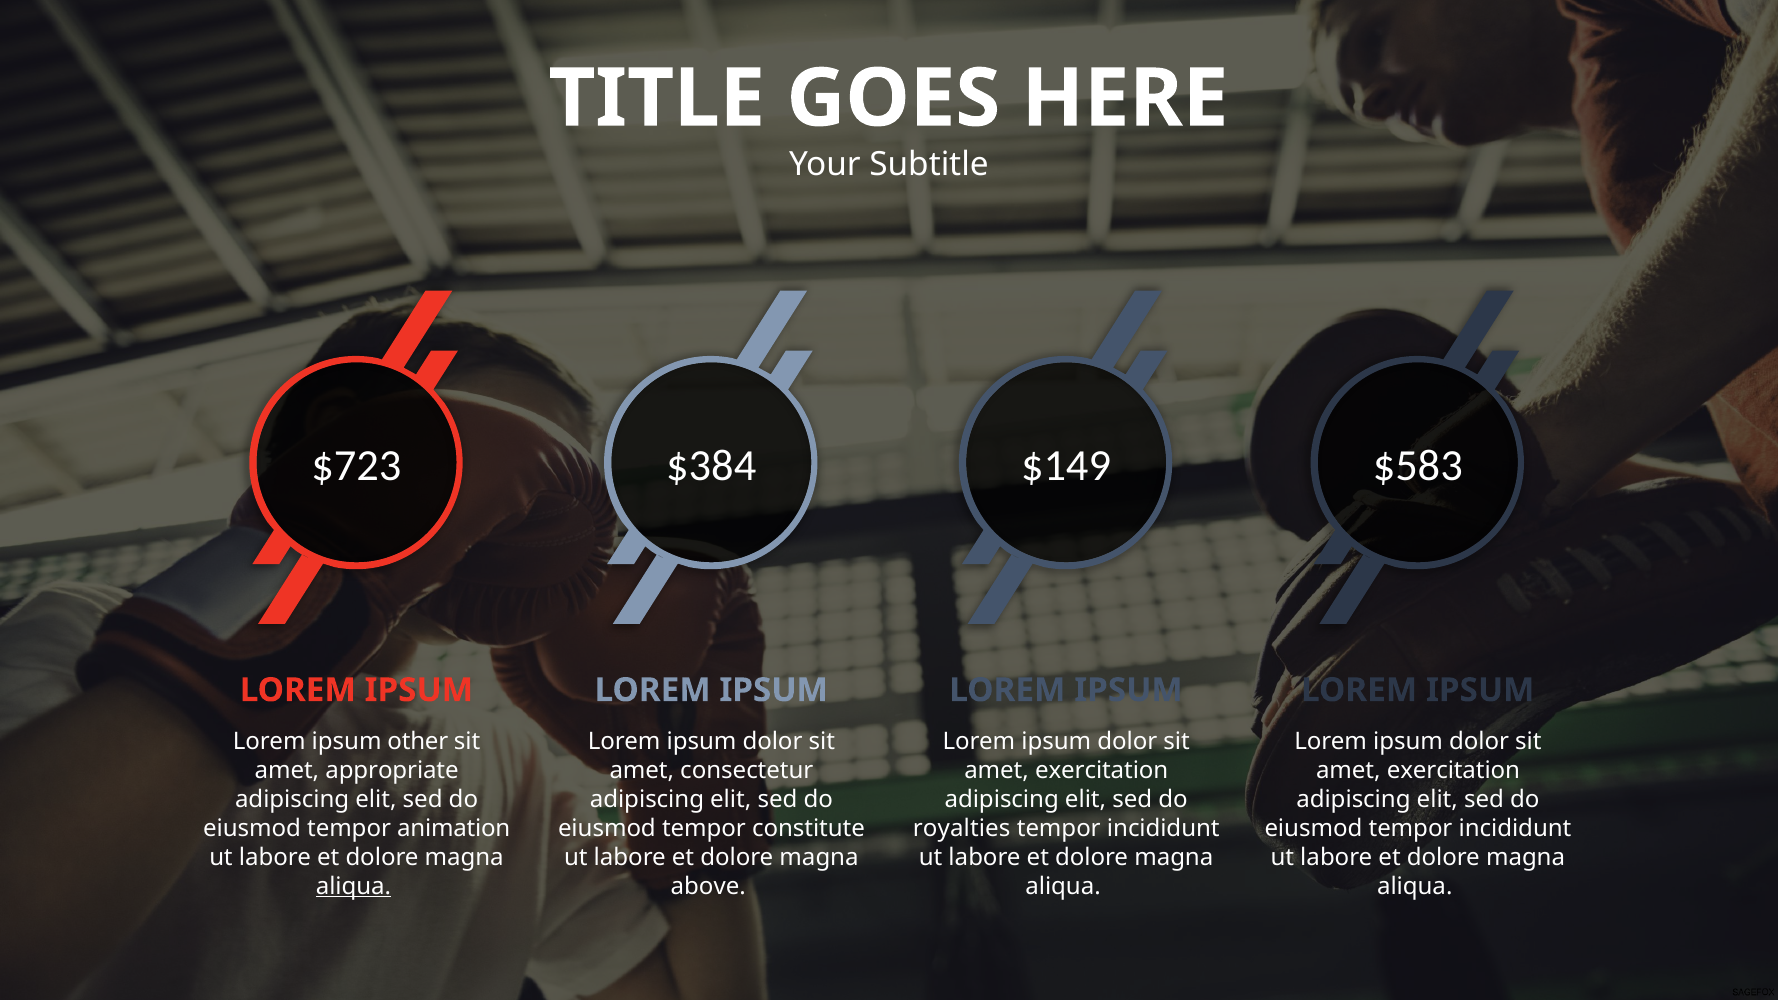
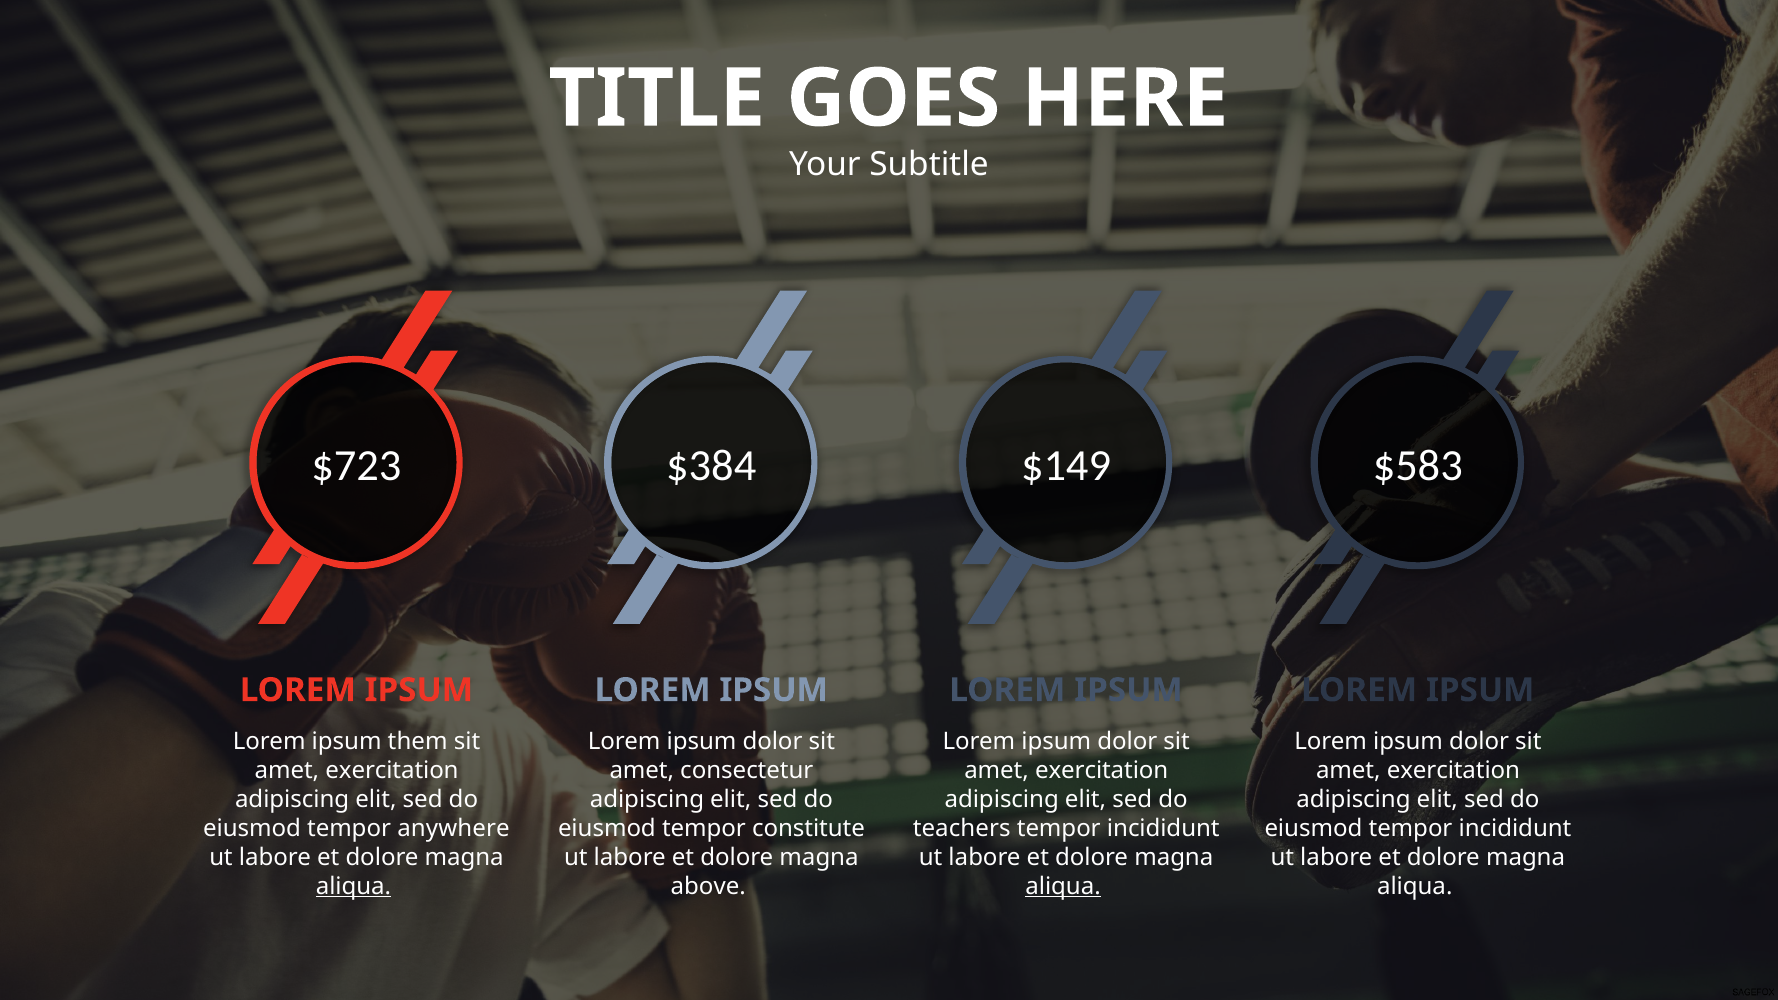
other: other -> them
appropriate at (392, 771): appropriate -> exercitation
animation: animation -> anywhere
royalties: royalties -> teachers
aliqua at (1063, 886) underline: none -> present
